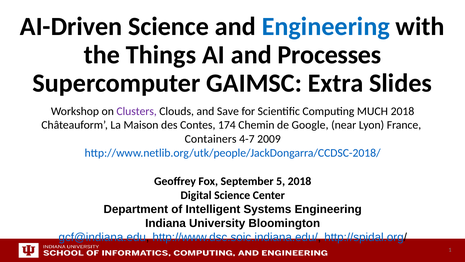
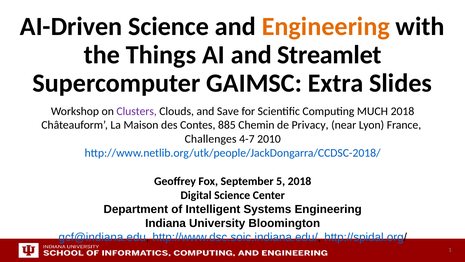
Engineering at (326, 27) colour: blue -> orange
Processes: Processes -> Streamlet
174: 174 -> 885
Google: Google -> Privacy
Containers: Containers -> Challenges
2009: 2009 -> 2010
